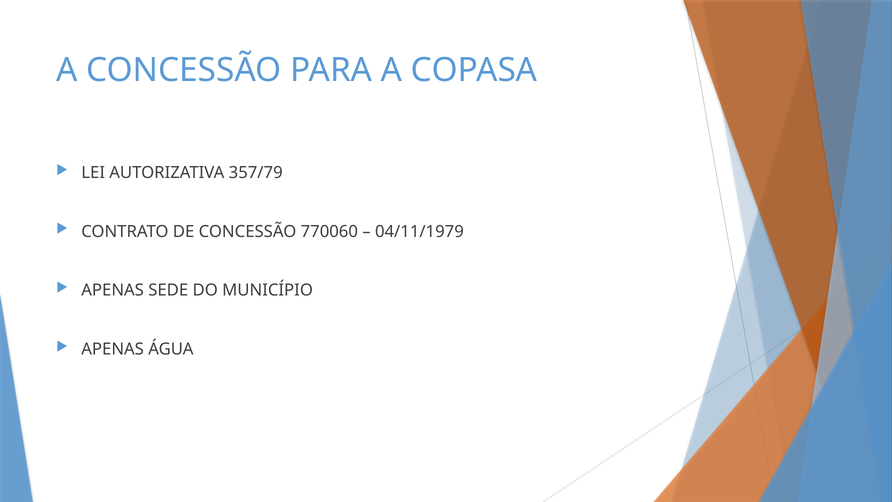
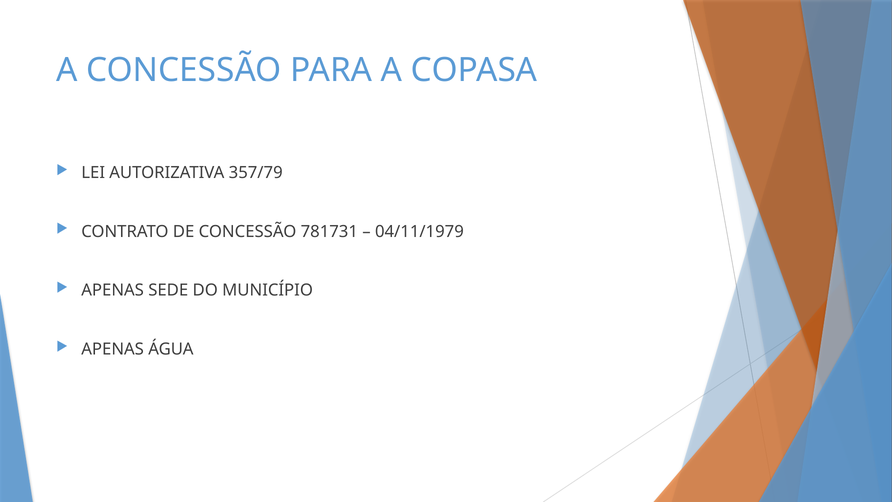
770060: 770060 -> 781731
